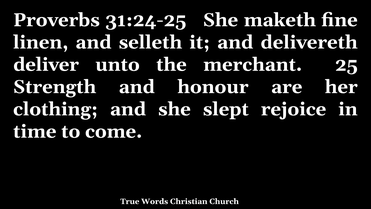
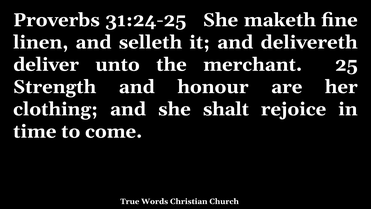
slept: slept -> shalt
